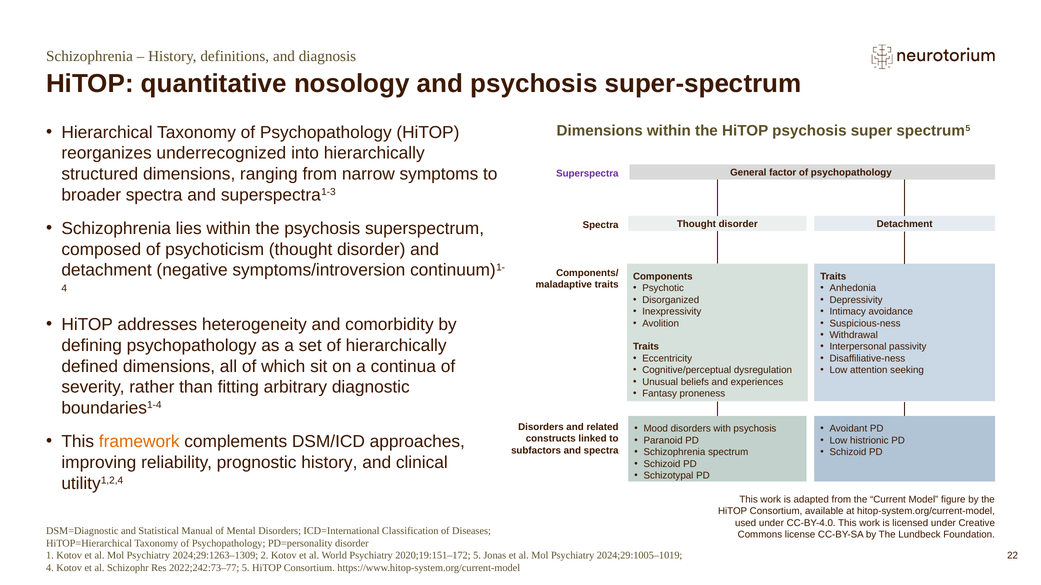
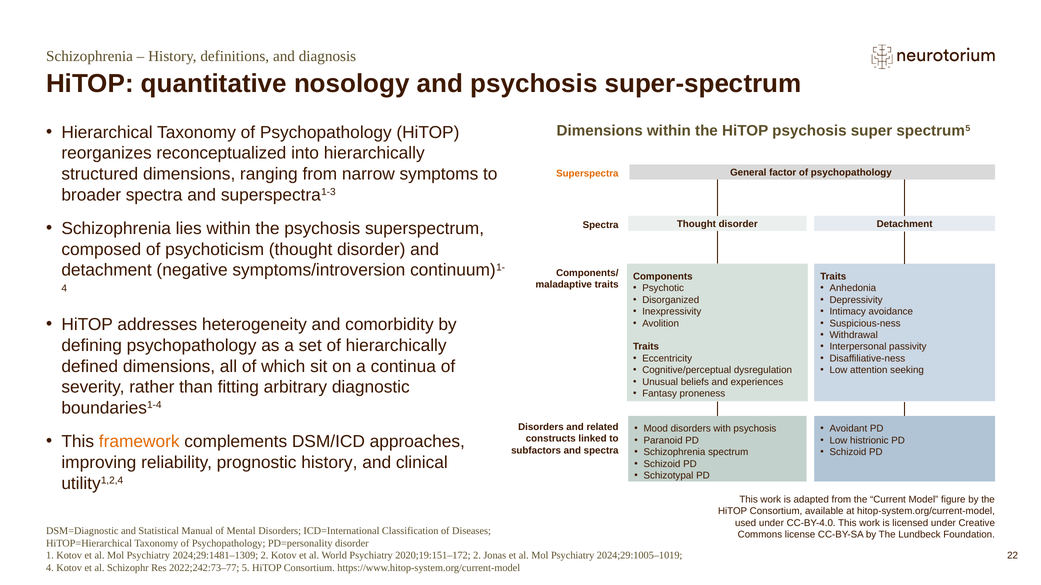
underrecognized: underrecognized -> reconceptualized
Superspectra colour: purple -> orange
2024;29:1263–1309: 2024;29:1263–1309 -> 2024;29:1481–1309
2020;19:151–172 5: 5 -> 2
